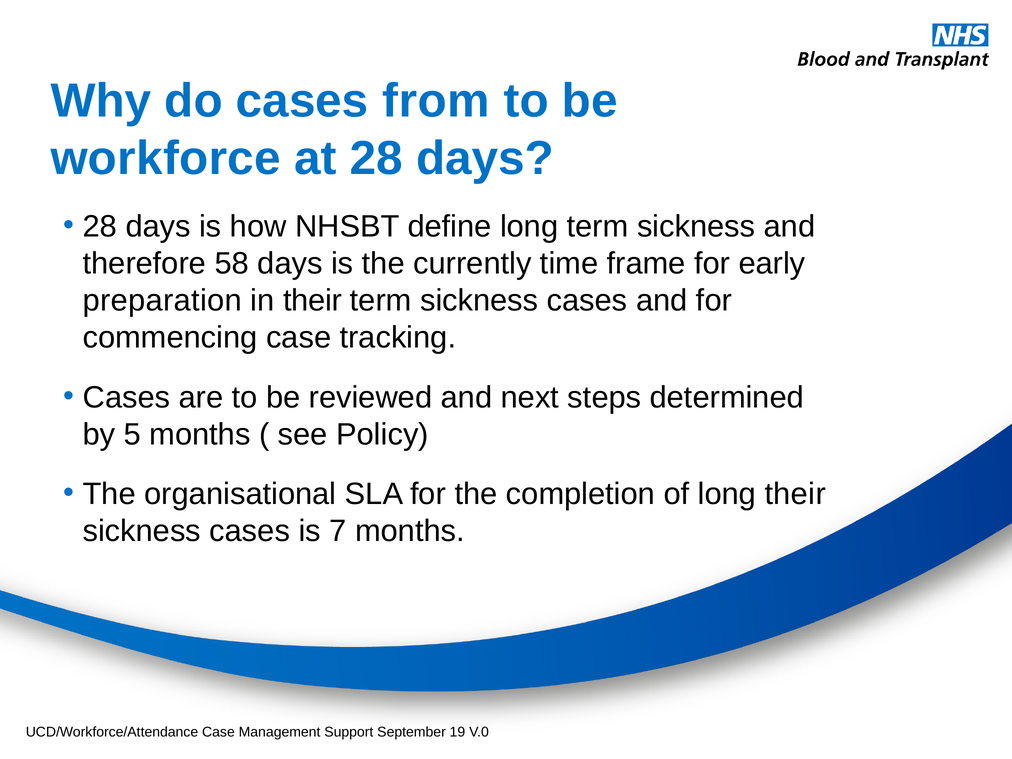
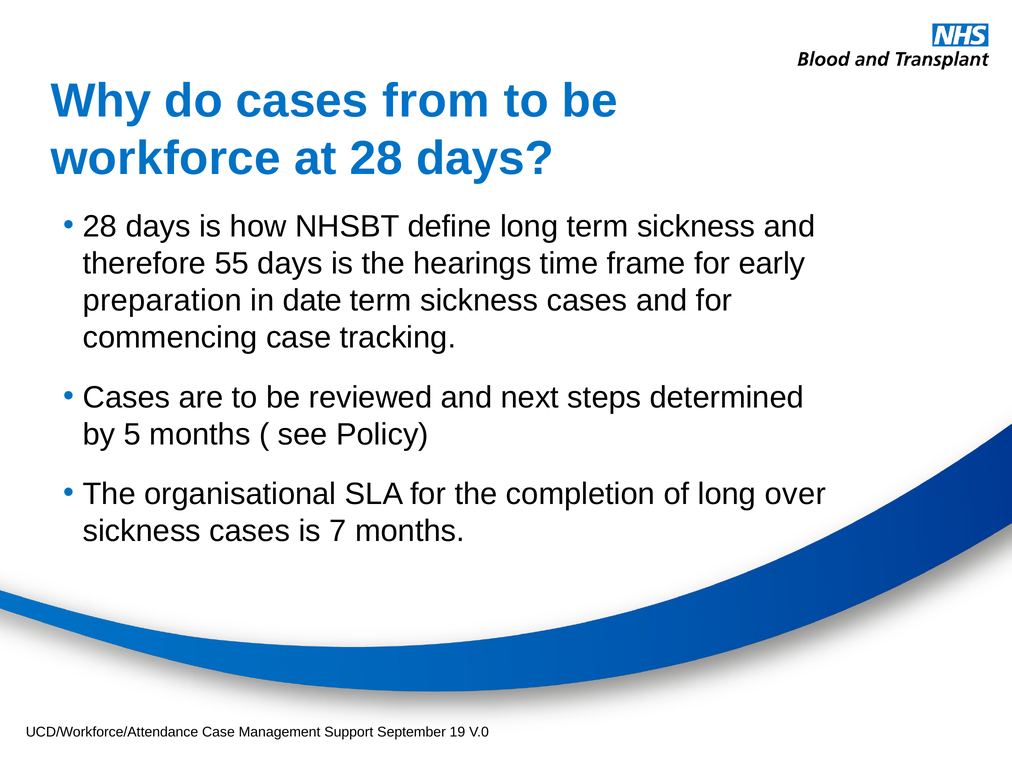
58: 58 -> 55
currently: currently -> hearings
in their: their -> date
long their: their -> over
